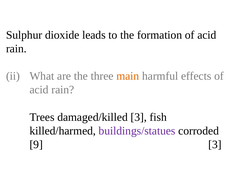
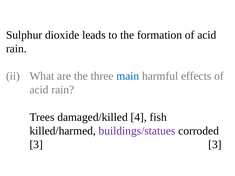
main colour: orange -> blue
damaged/killed 3: 3 -> 4
9 at (36, 145): 9 -> 3
